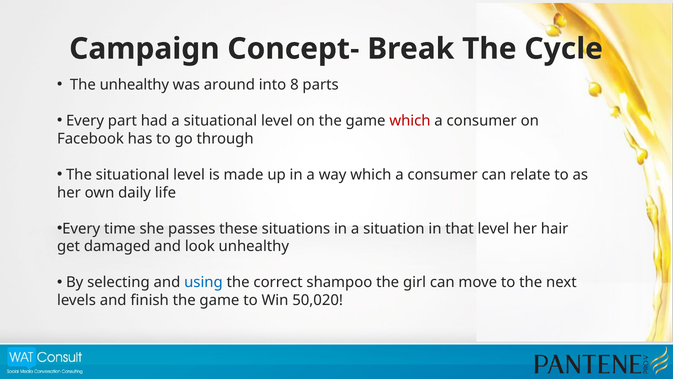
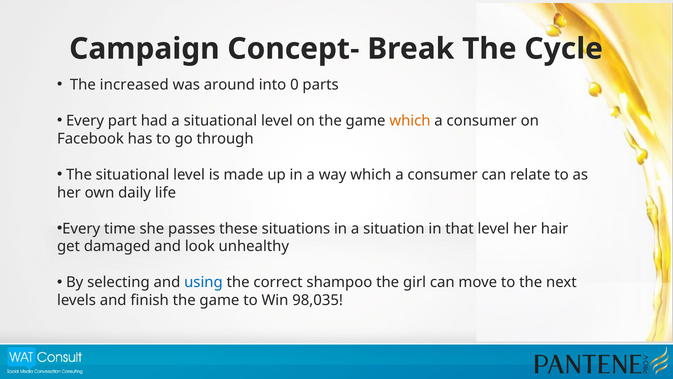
The unhealthy: unhealthy -> increased
8: 8 -> 0
which at (410, 121) colour: red -> orange
50,020: 50,020 -> 98,035
